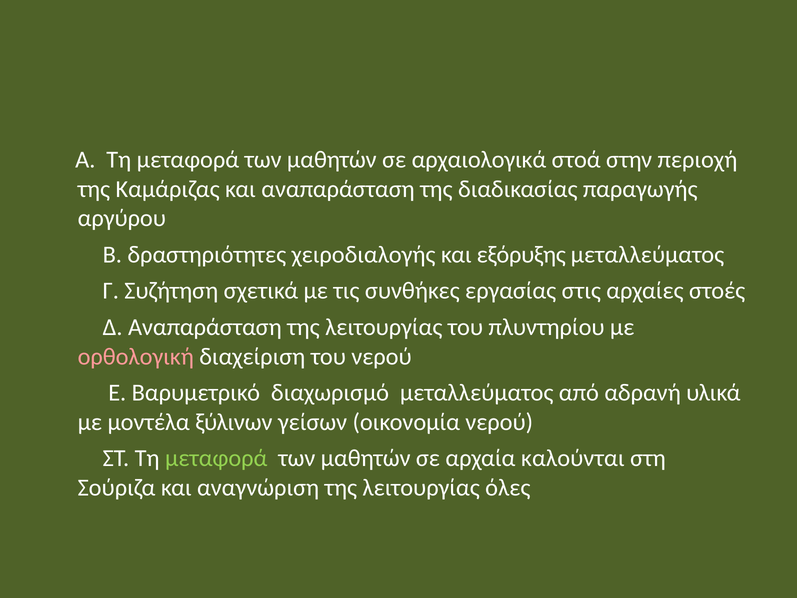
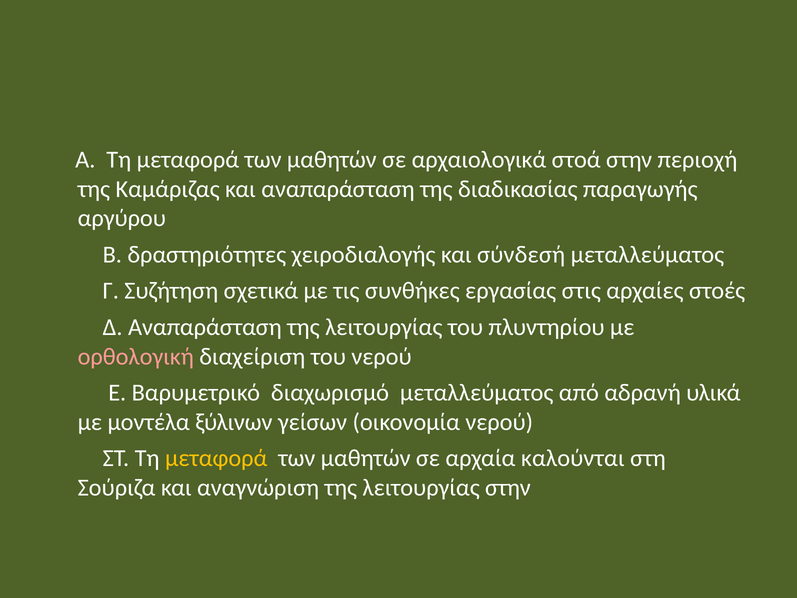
εξόρυξης: εξόρυξης -> σύνδεσή
μεταφορά at (216, 458) colour: light green -> yellow
λειτουργίας όλες: όλες -> στην
